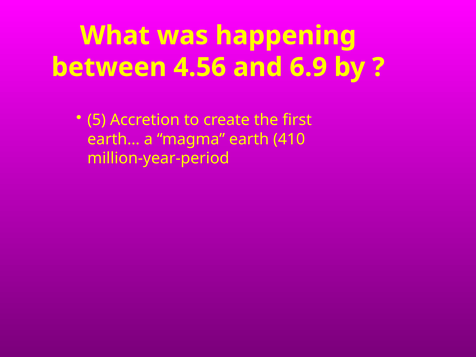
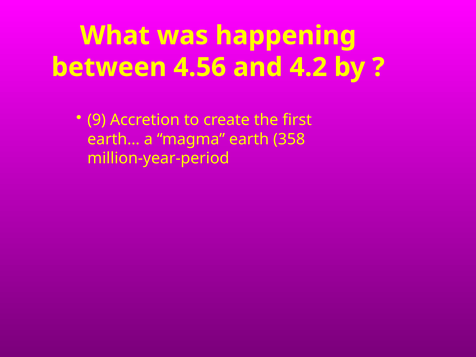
6.9: 6.9 -> 4.2
5: 5 -> 9
410: 410 -> 358
